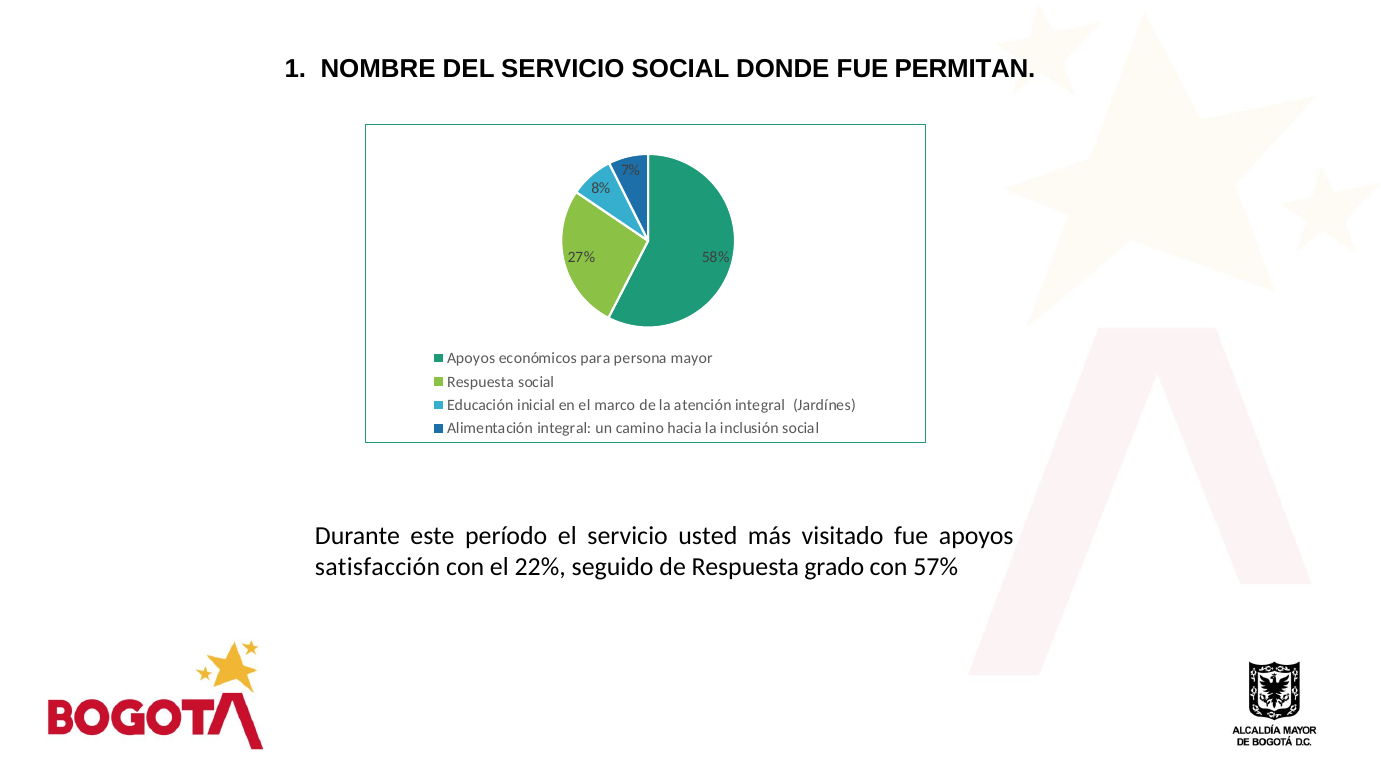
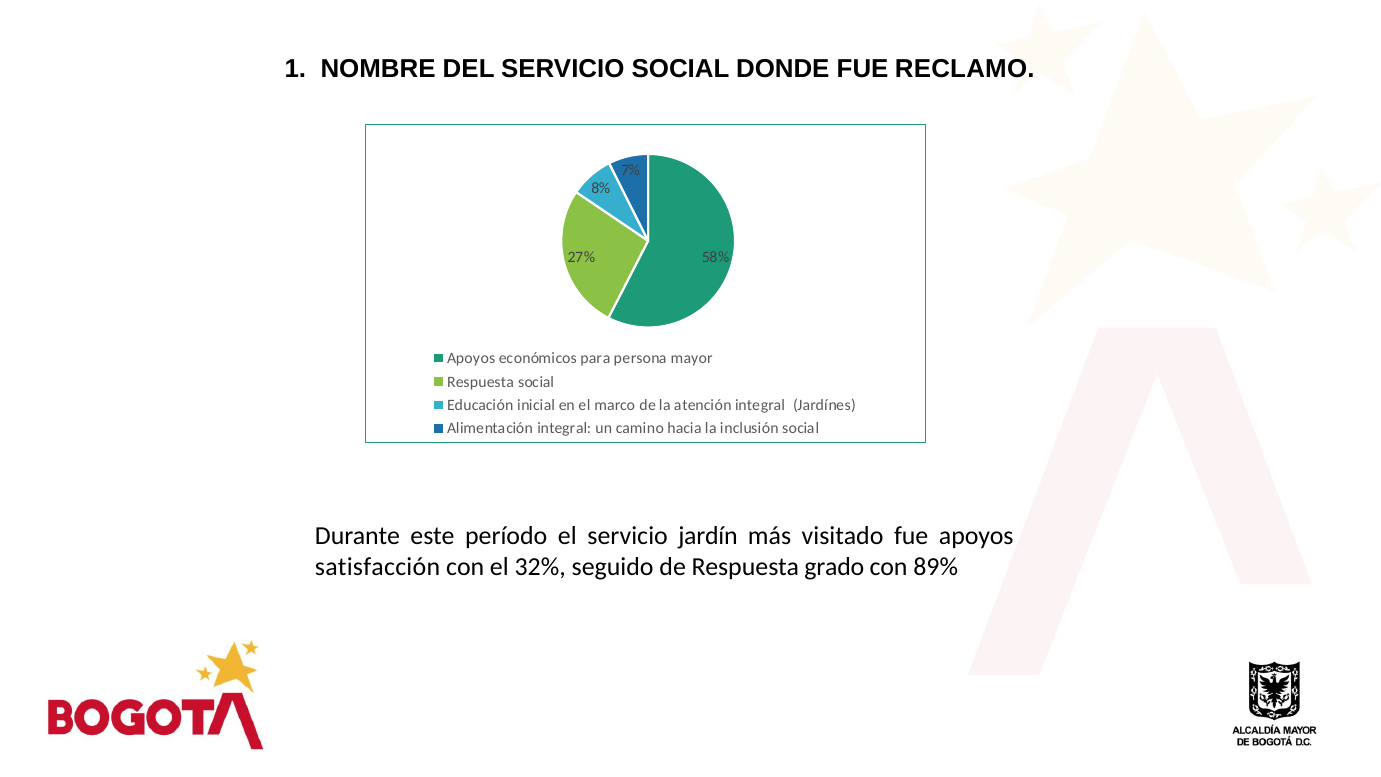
PERMITAN: PERMITAN -> RECLAMO
usted: usted -> jardín
22%: 22% -> 32%
57%: 57% -> 89%
